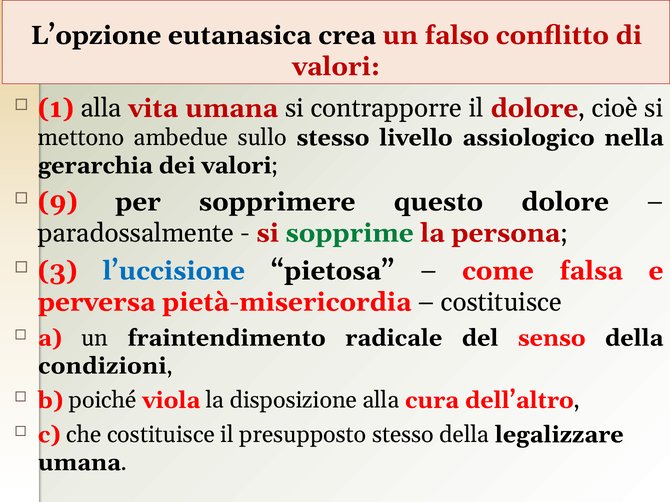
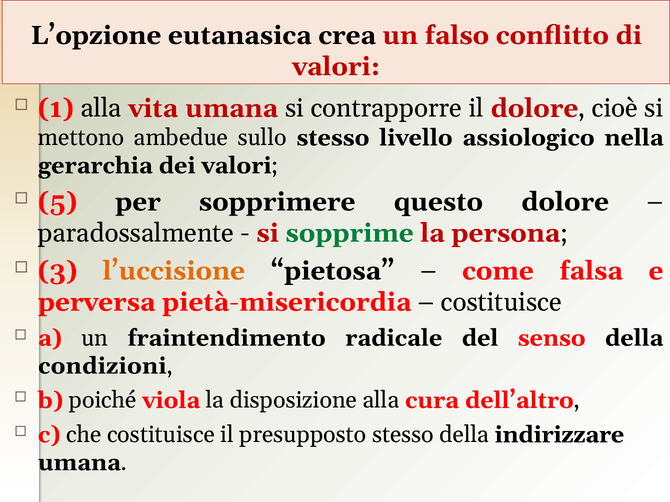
9: 9 -> 5
l’uccisione colour: blue -> orange
legalizzare: legalizzare -> indirizzare
